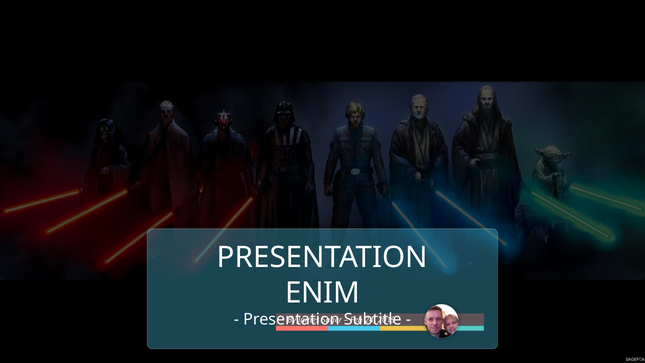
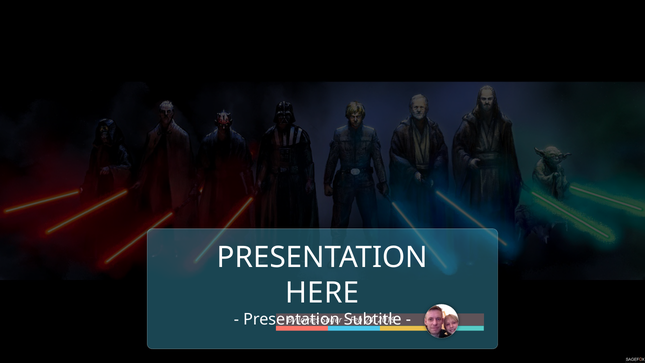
ENIM: ENIM -> HERE
